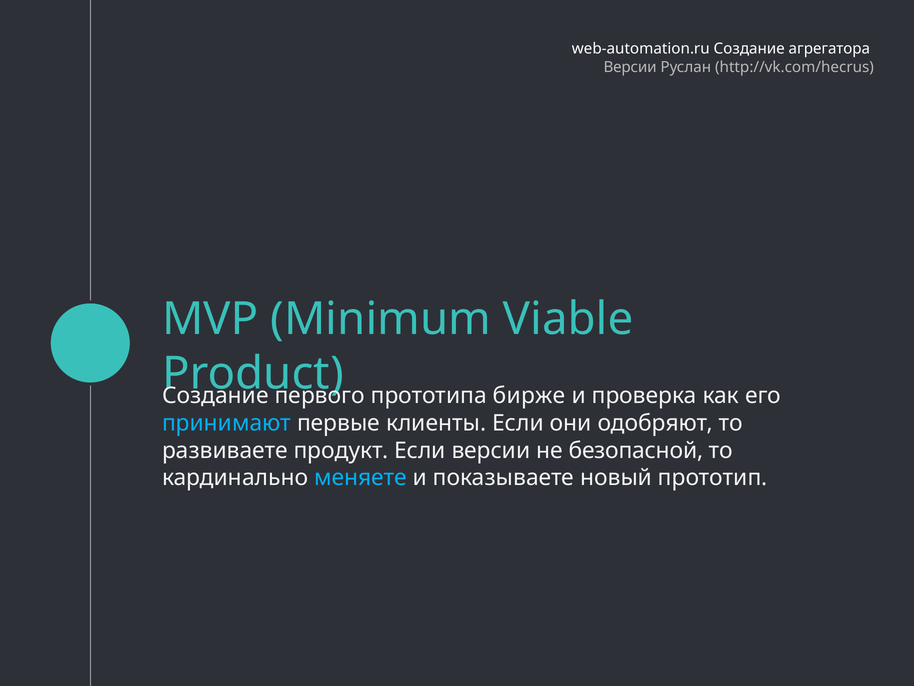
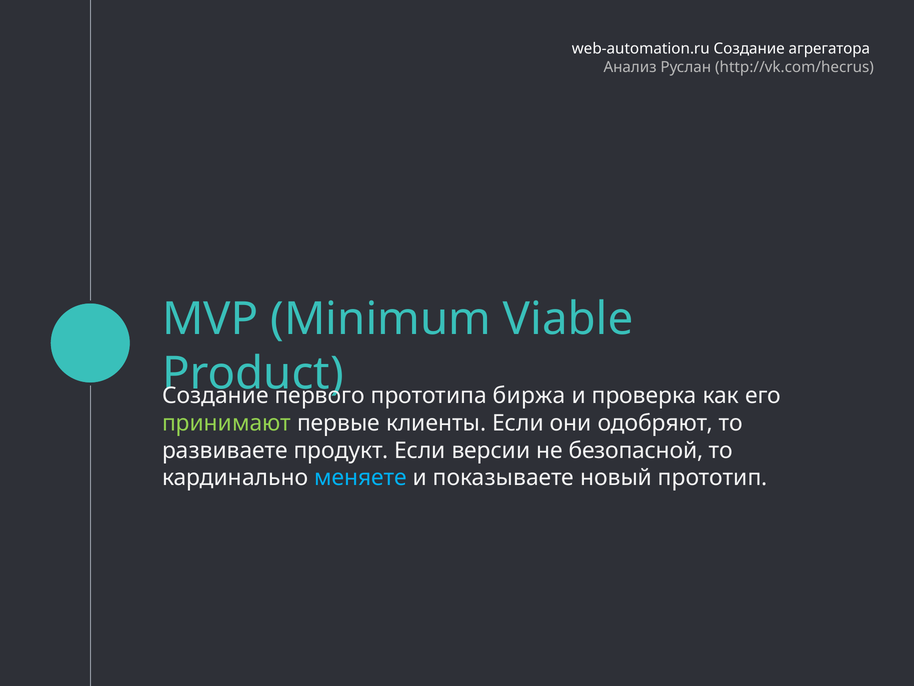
Версии at (630, 67): Версии -> Анализ
бирже: бирже -> биржа
принимают colour: light blue -> light green
